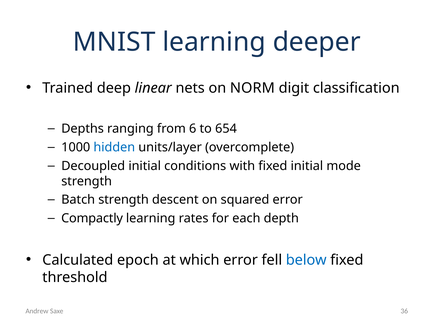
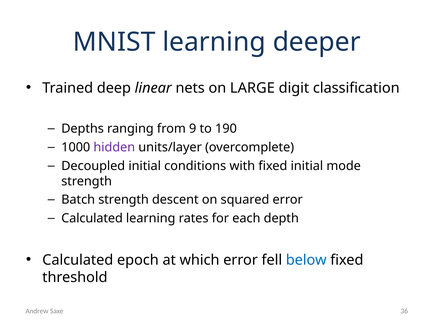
NORM: NORM -> LARGE
6: 6 -> 9
654: 654 -> 190
hidden colour: blue -> purple
Compactly at (92, 218): Compactly -> Calculated
